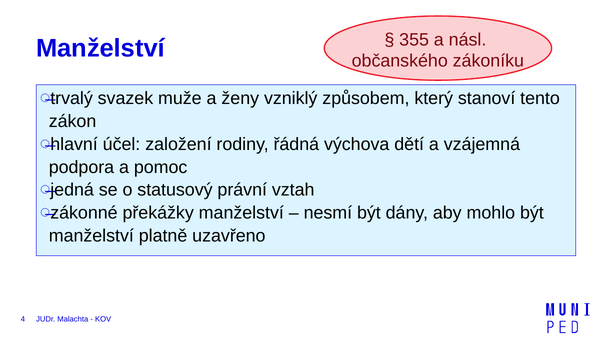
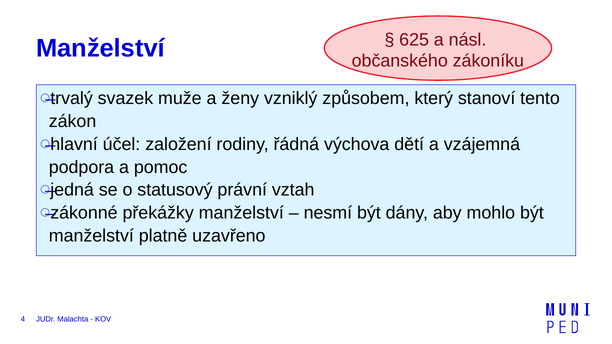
355: 355 -> 625
